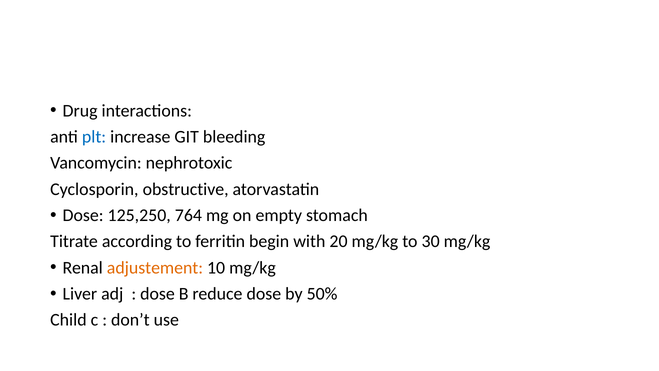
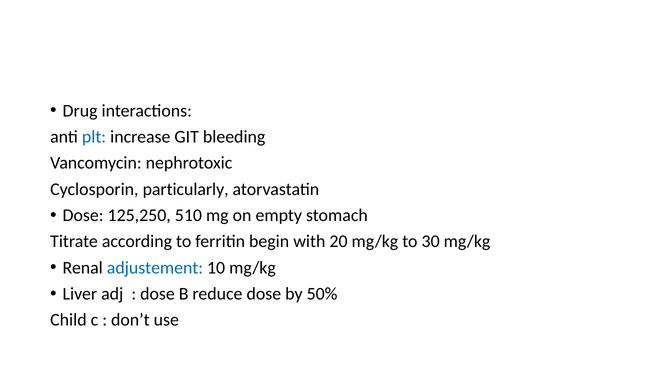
obstructive: obstructive -> particularly
764: 764 -> 510
adjustement colour: orange -> blue
